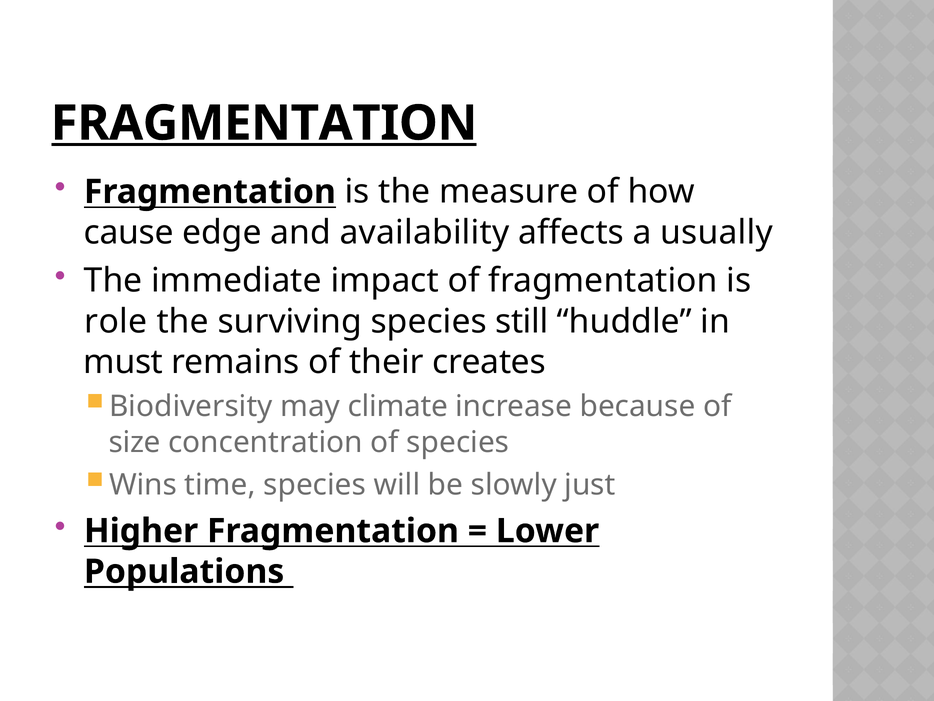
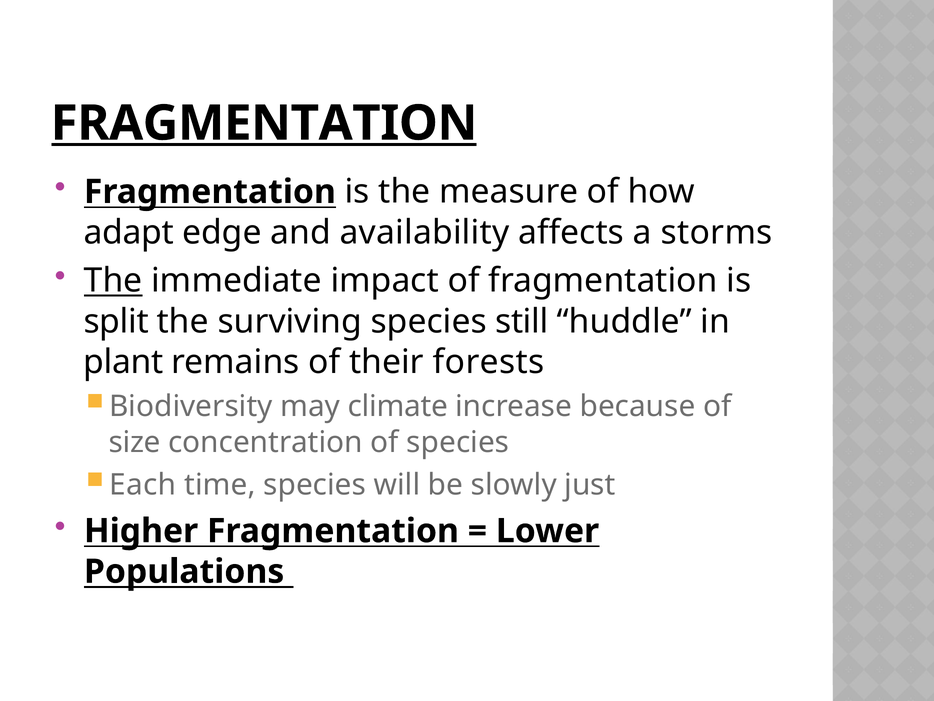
cause: cause -> adapt
usually: usually -> storms
The at (113, 281) underline: none -> present
role: role -> split
must: must -> plant
creates: creates -> forests
Wins: Wins -> Each
